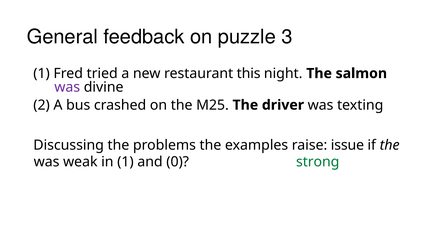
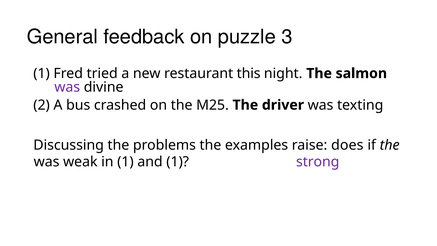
issue: issue -> does
and 0: 0 -> 1
strong colour: green -> purple
